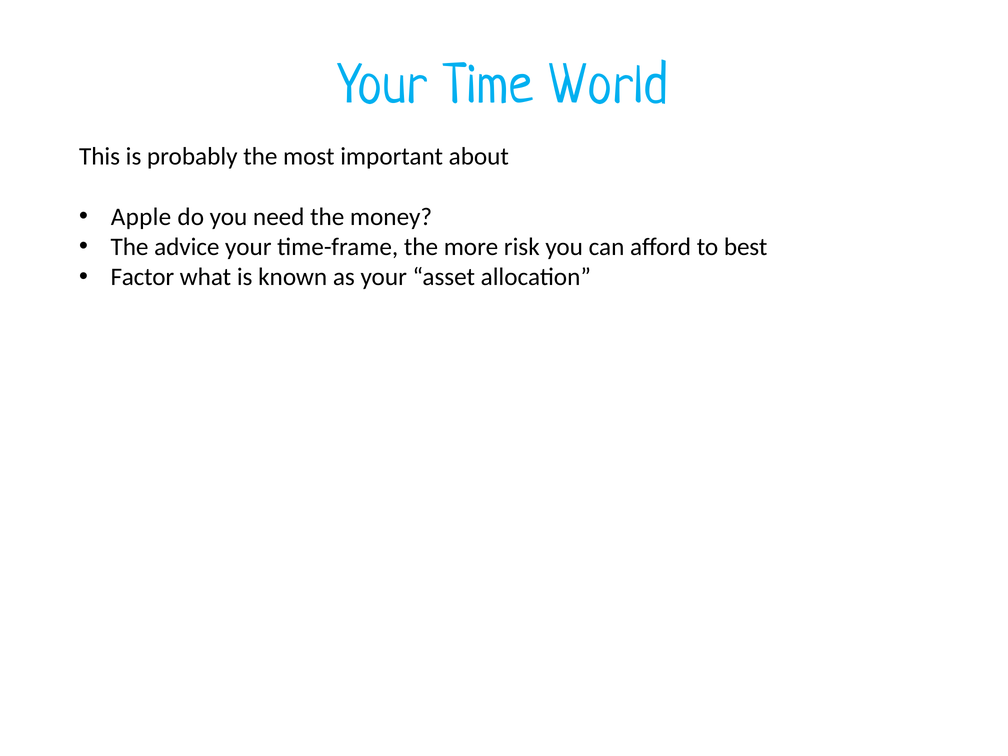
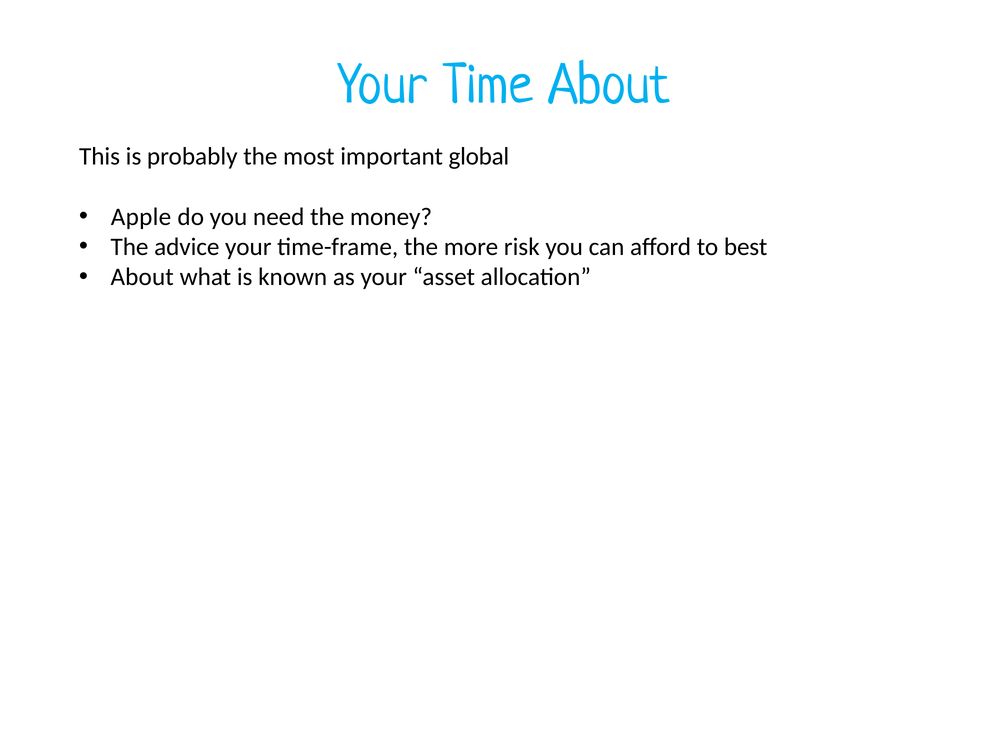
Time World: World -> About
about: about -> global
Factor at (142, 277): Factor -> About
